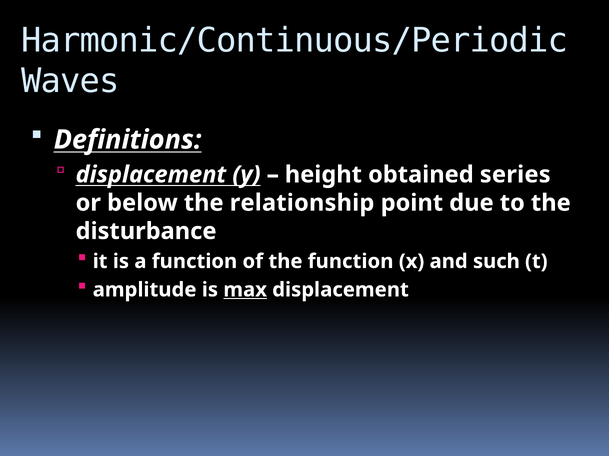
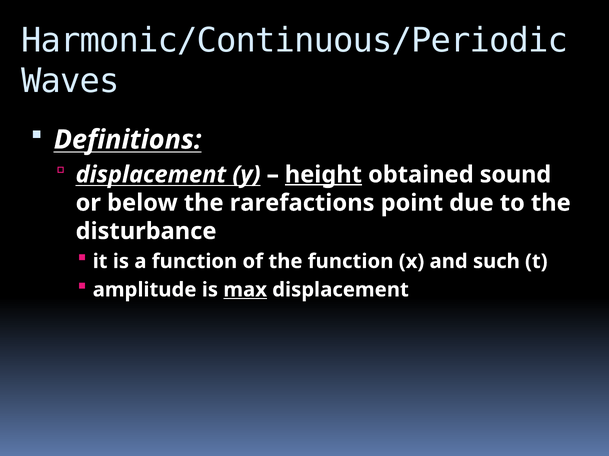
height underline: none -> present
series: series -> sound
relationship: relationship -> rarefactions
